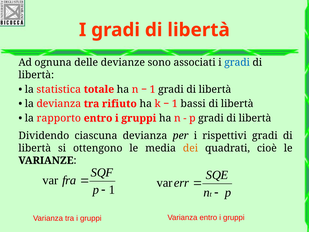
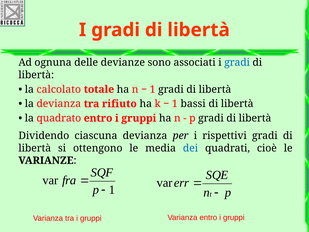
statistica: statistica -> calcolato
rapporto: rapporto -> quadrato
dei colour: orange -> blue
